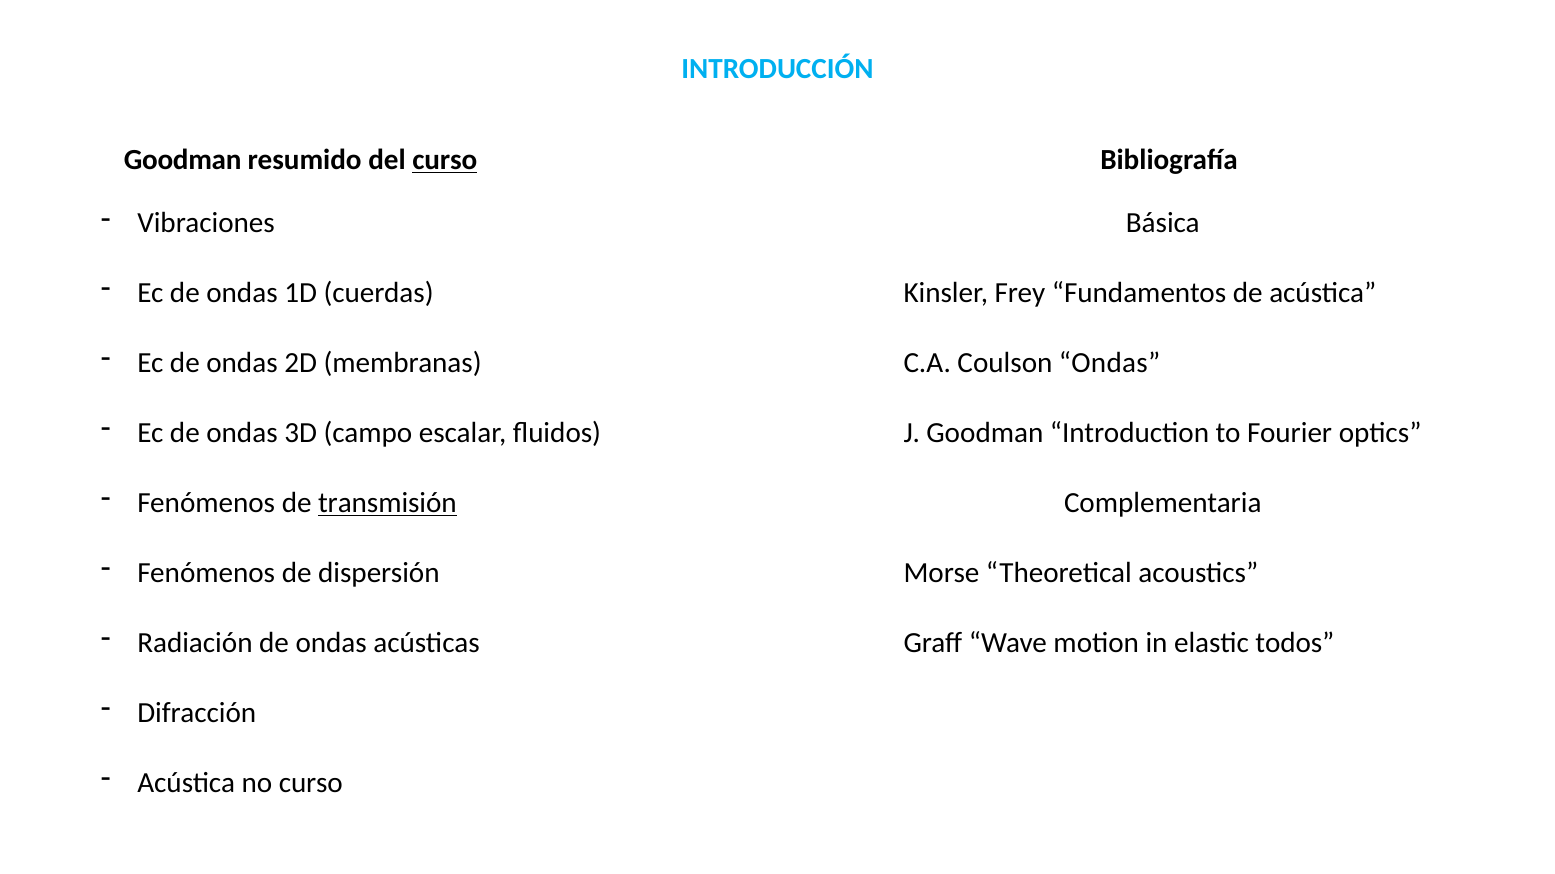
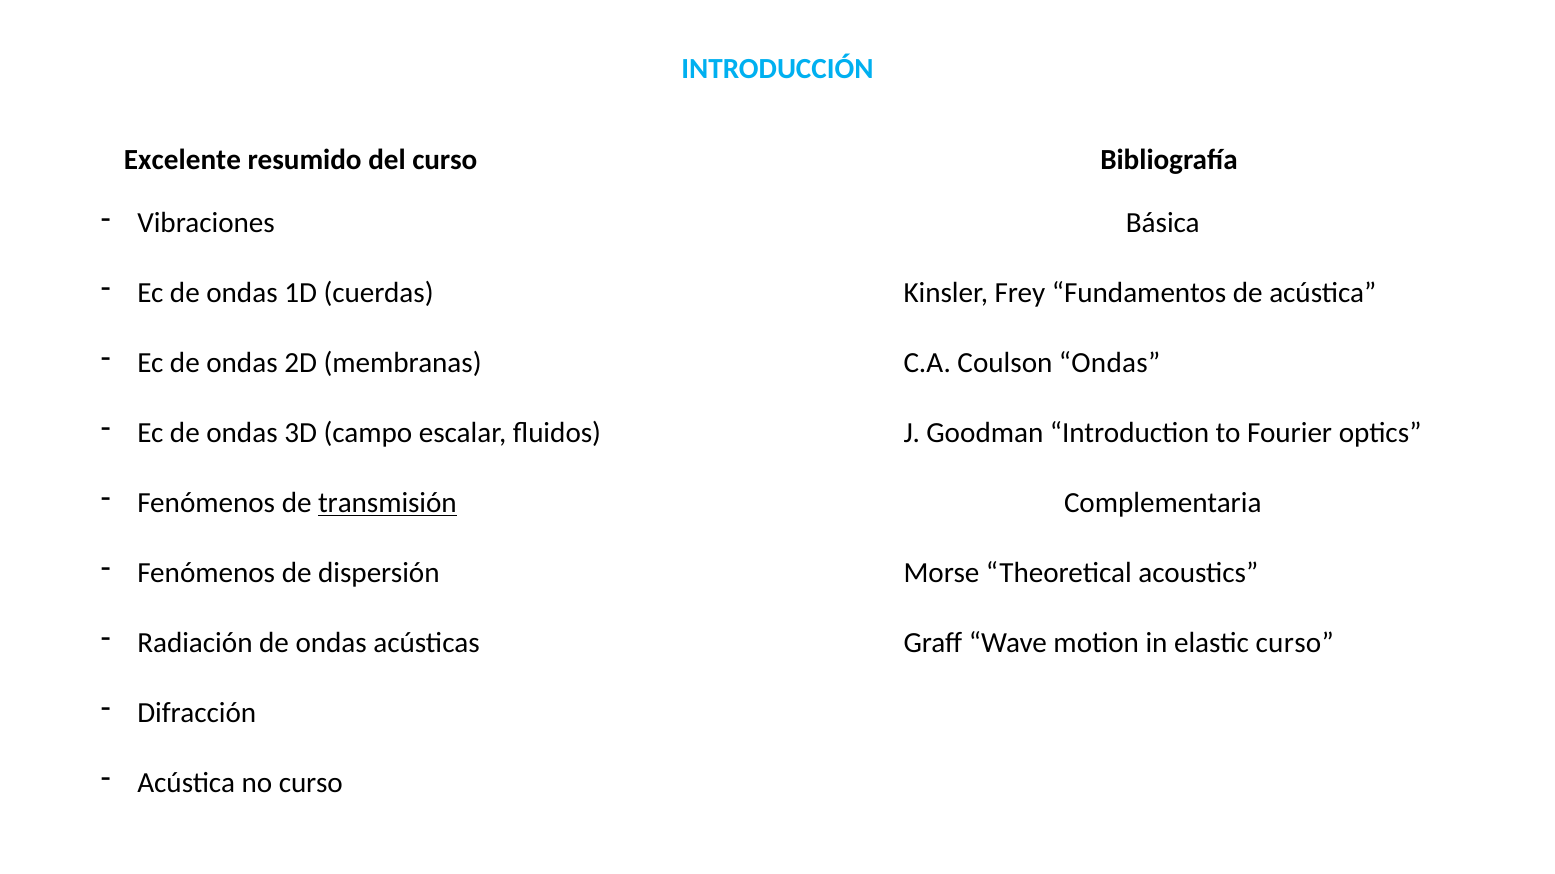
Goodman at (183, 160): Goodman -> Excelente
curso at (445, 160) underline: present -> none
elastic todos: todos -> curso
